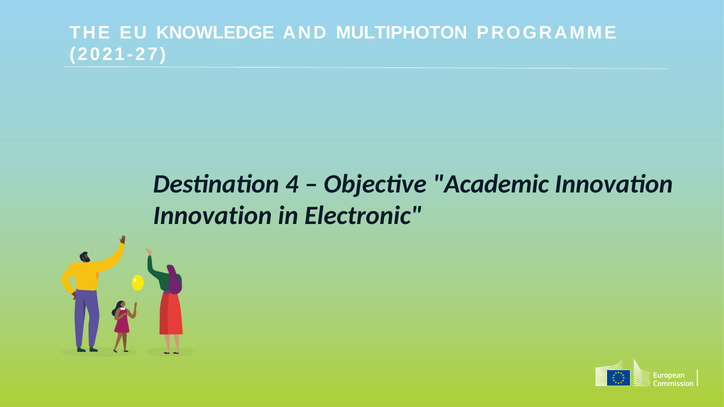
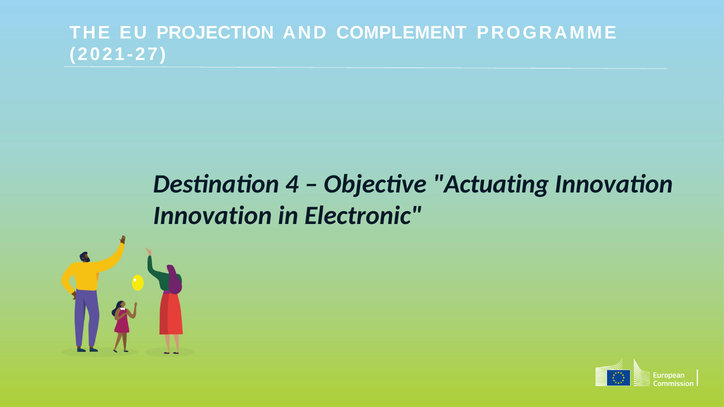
KNOWLEDGE: KNOWLEDGE -> PROJECTION
MULTIPHOTON: MULTIPHOTON -> COMPLEMENT
Academic: Academic -> Actuating
